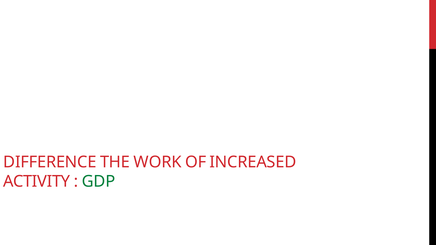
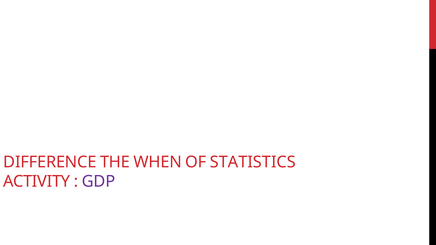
WORK: WORK -> WHEN
INCREASED: INCREASED -> STATISTICS
GDP colour: green -> purple
